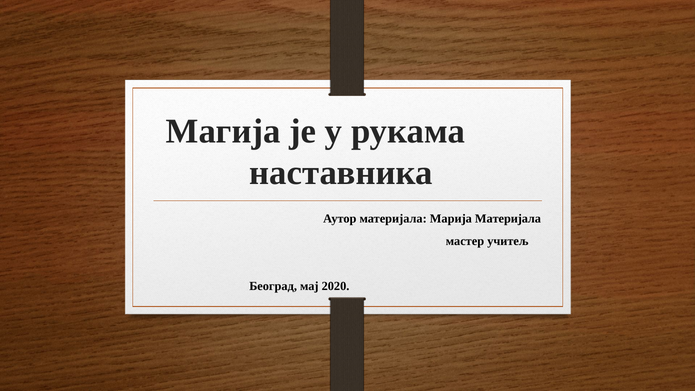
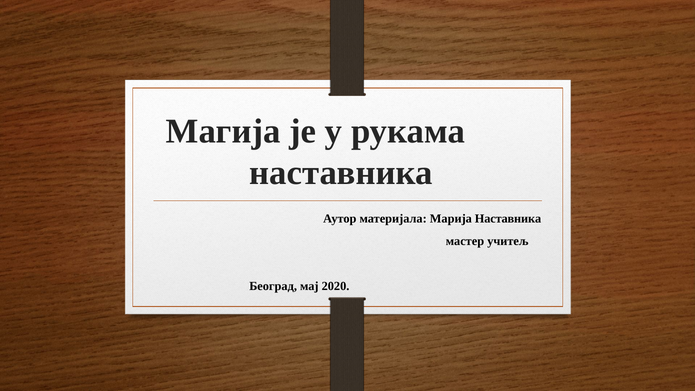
Марија Материјала: Материјала -> Наставника
